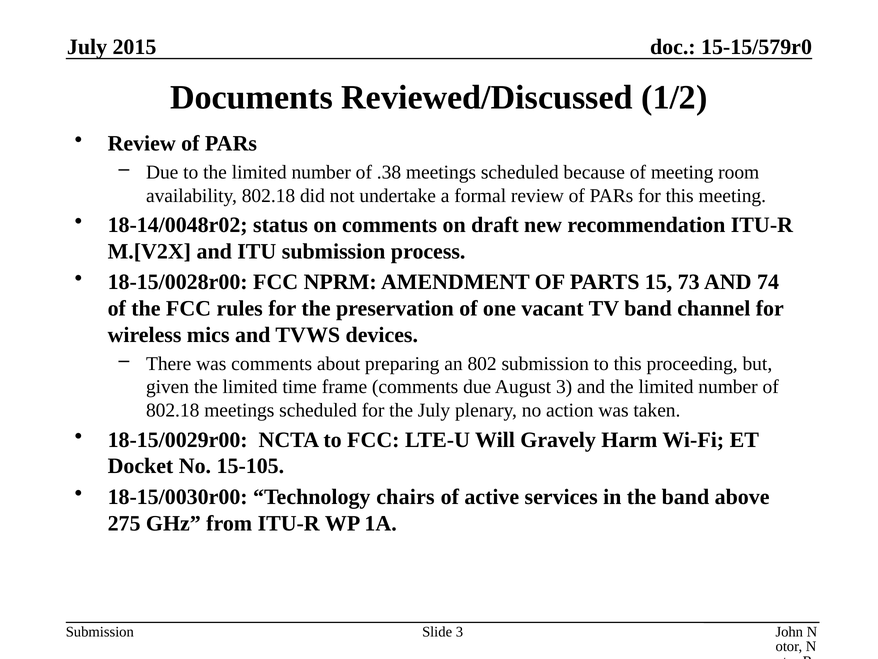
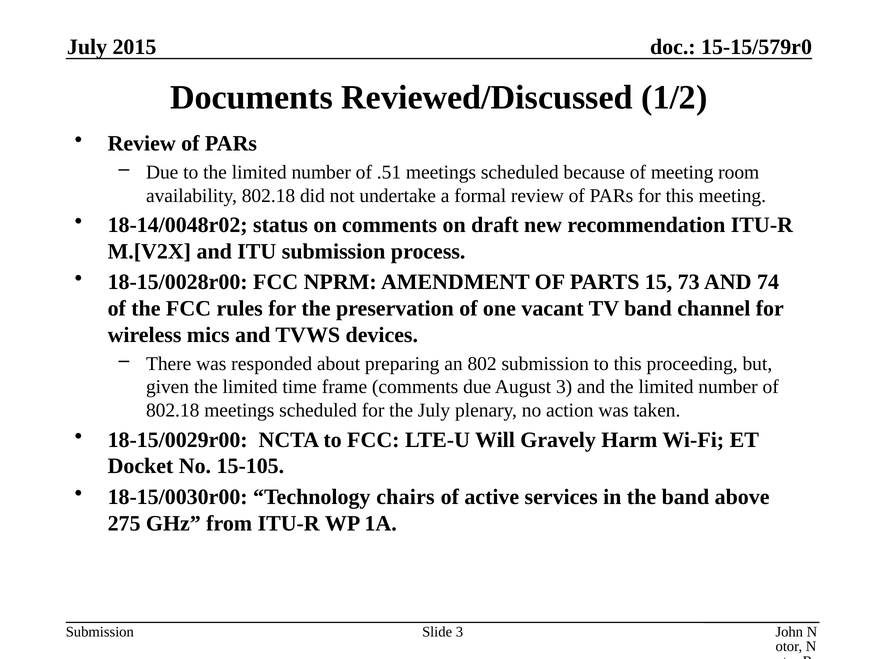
.38: .38 -> .51
was comments: comments -> responded
